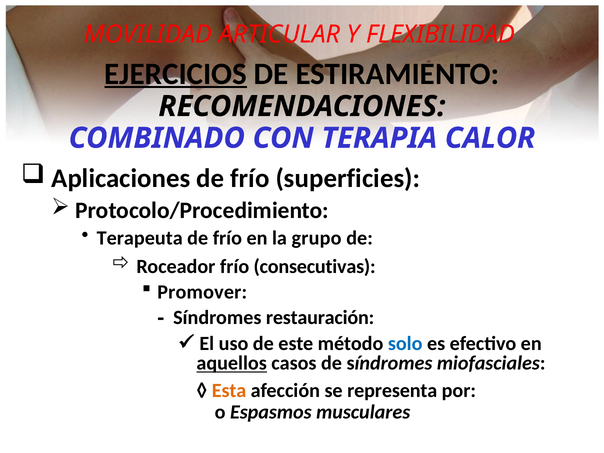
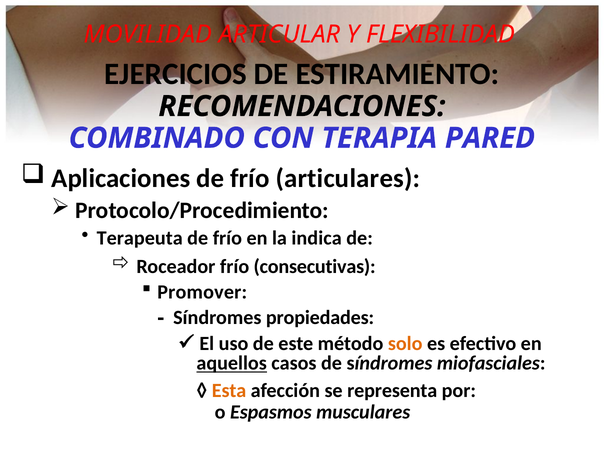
EJERCICIOS underline: present -> none
CALOR: CALOR -> PARED
superficies: superficies -> articulares
grupo: grupo -> indica
restauración: restauración -> propiedades
solo colour: blue -> orange
